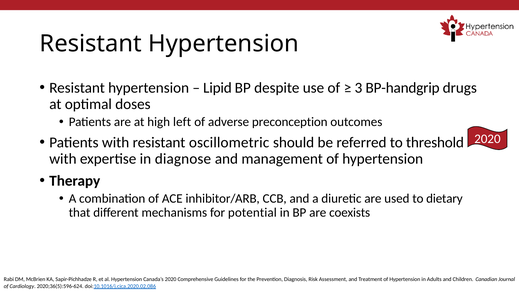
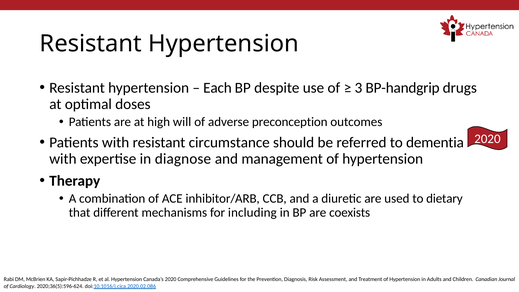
Lipid: Lipid -> Each
left: left -> will
oscillometric: oscillometric -> circumstance
threshold: threshold -> dementia
potential: potential -> including
